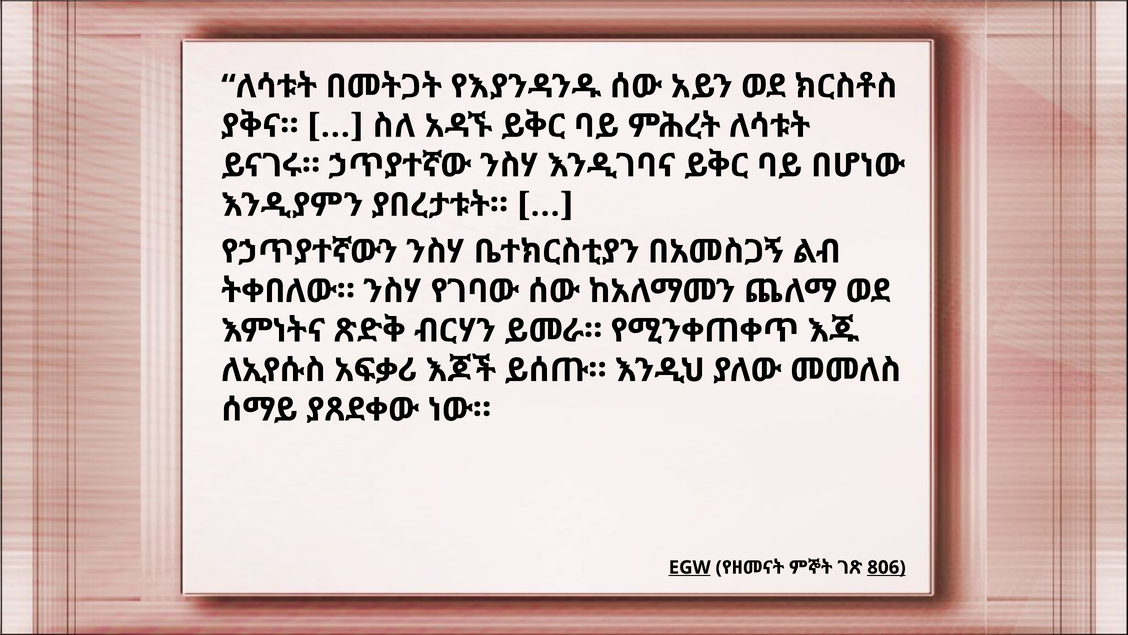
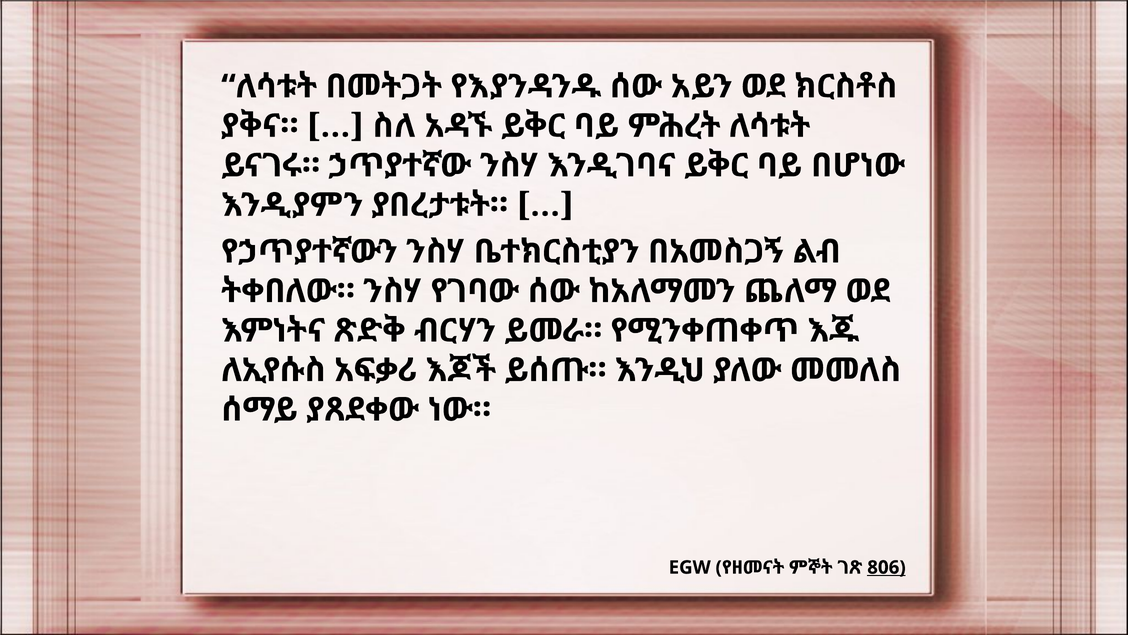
EGW underline: present -> none
